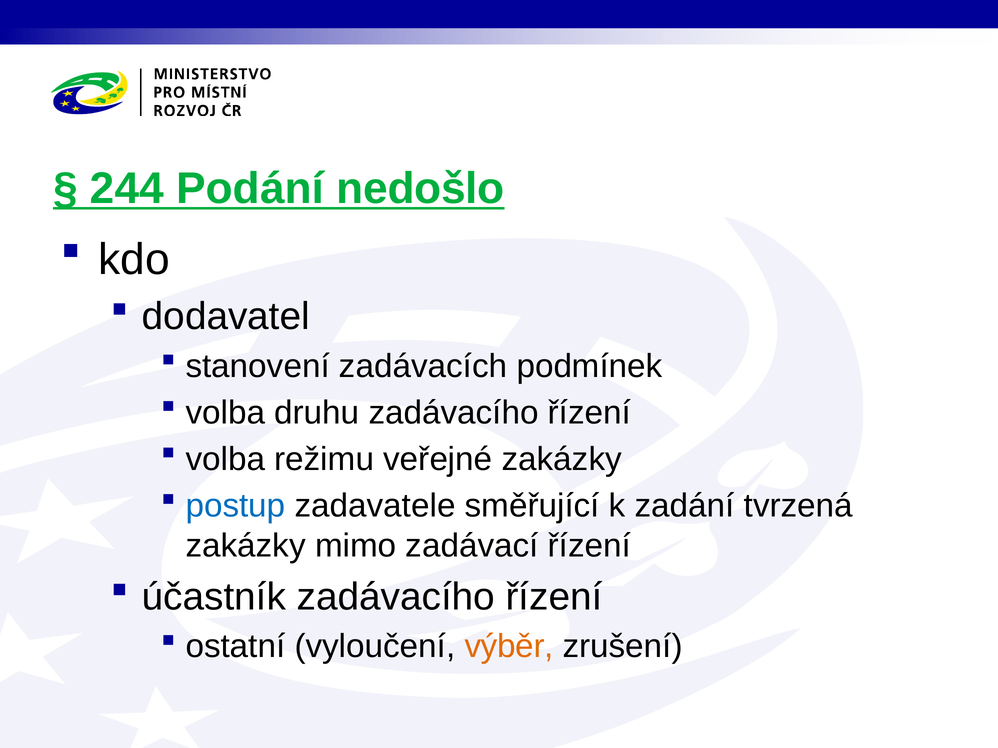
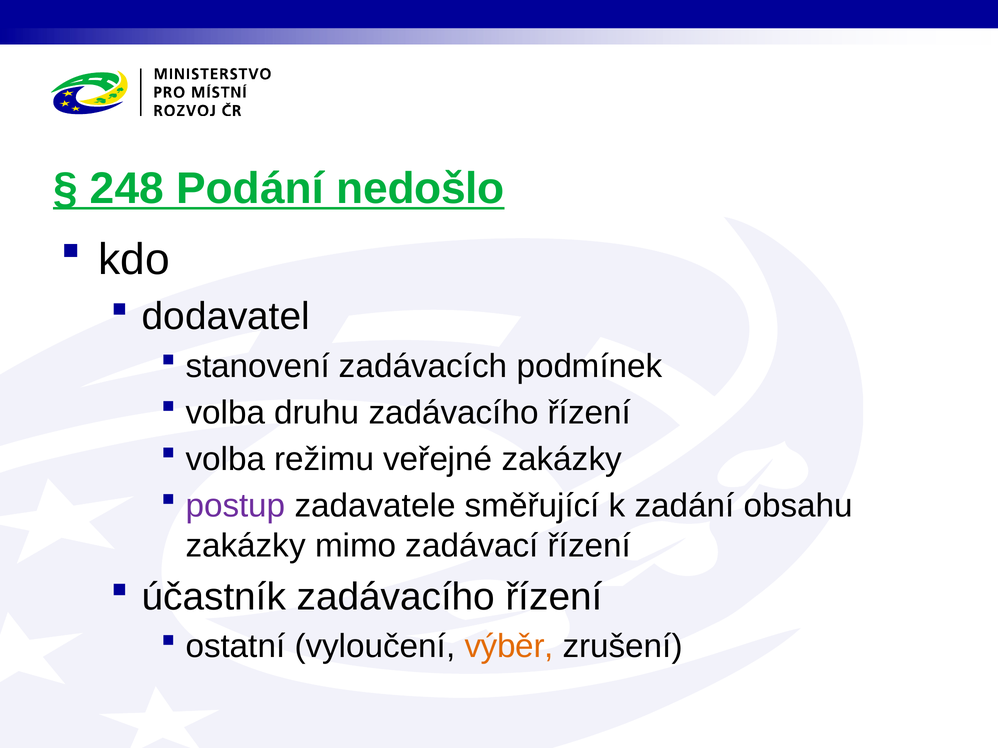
244: 244 -> 248
postup colour: blue -> purple
tvrzená: tvrzená -> obsahu
